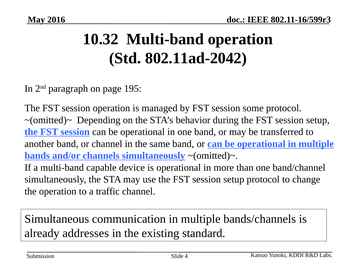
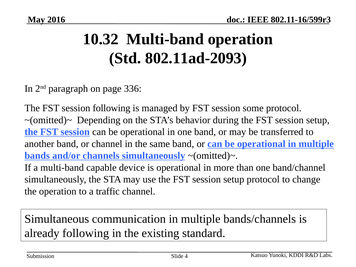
802.11ad-2042: 802.11ad-2042 -> 802.11ad-2093
195: 195 -> 336
session operation: operation -> following
already addresses: addresses -> following
